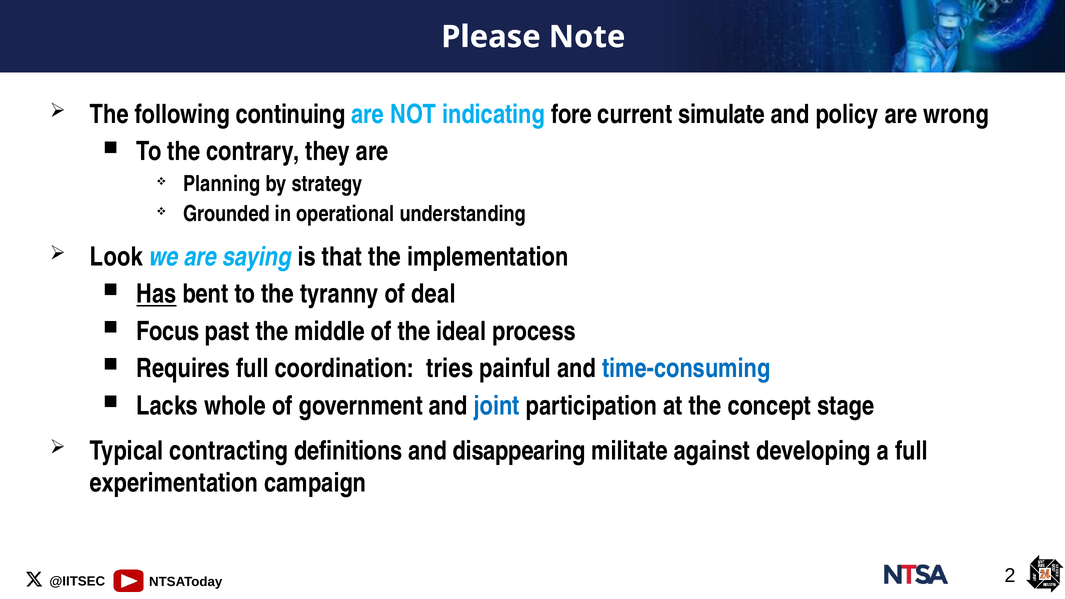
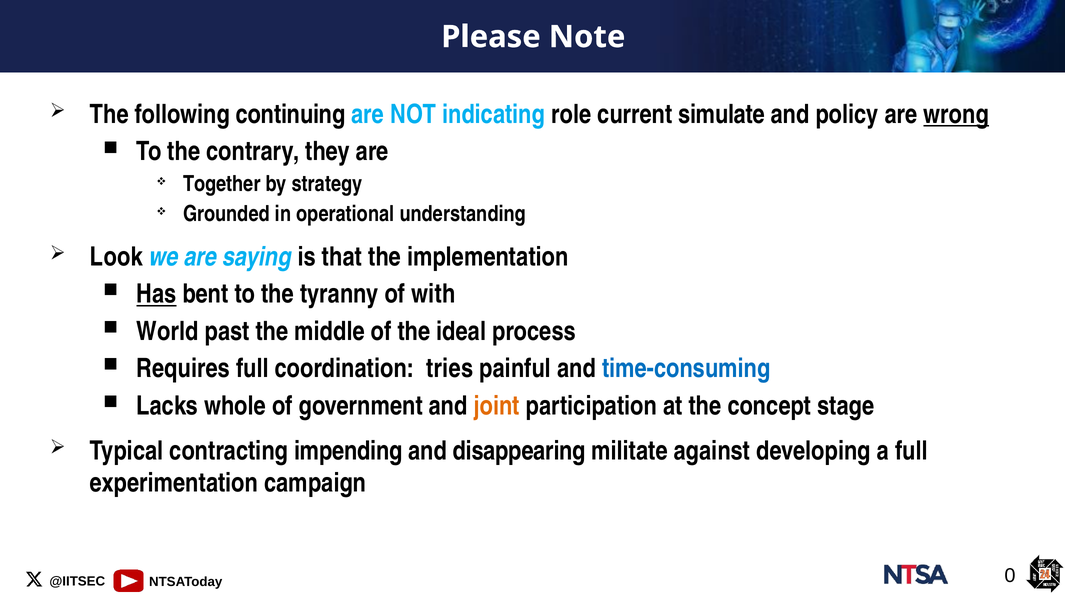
fore: fore -> role
wrong underline: none -> present
Planning: Planning -> Together
deal: deal -> with
Focus: Focus -> World
joint colour: blue -> orange
definitions: definitions -> impending
2: 2 -> 0
